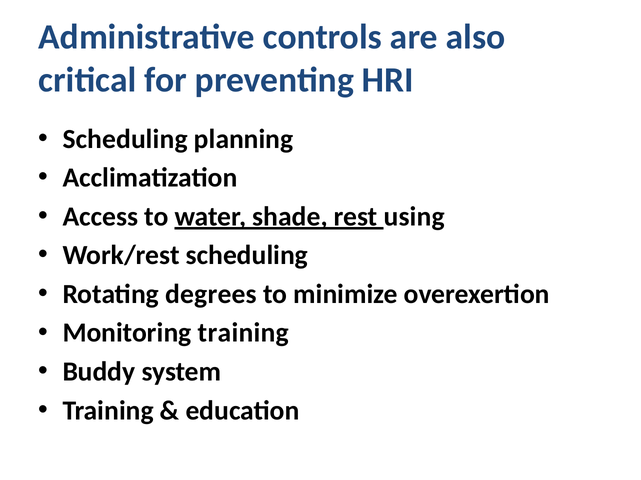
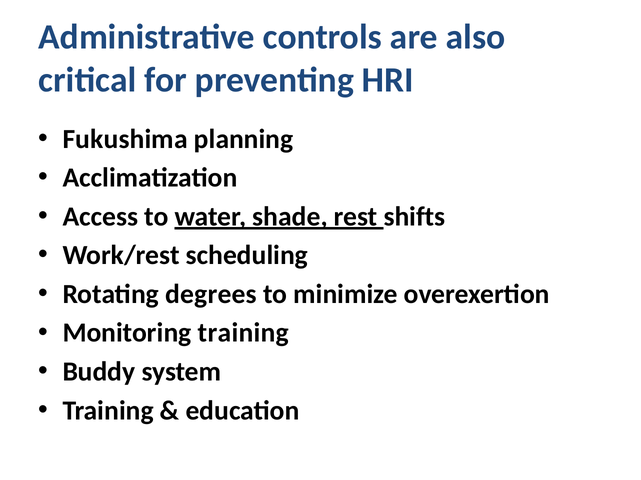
Scheduling at (125, 139): Scheduling -> Fukushima
using: using -> shifts
